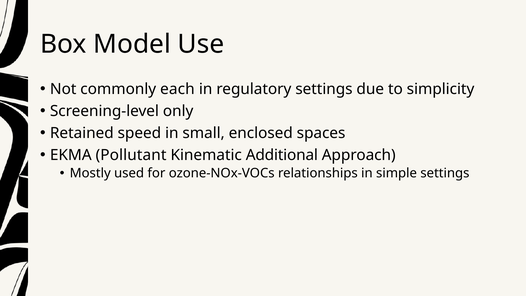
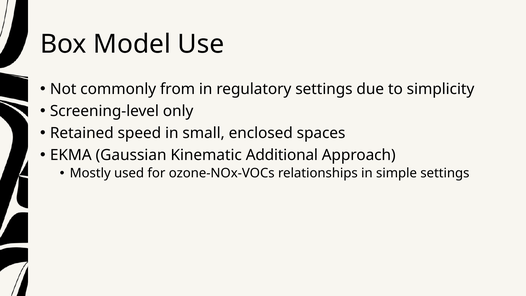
each: each -> from
Pollutant: Pollutant -> Gaussian
